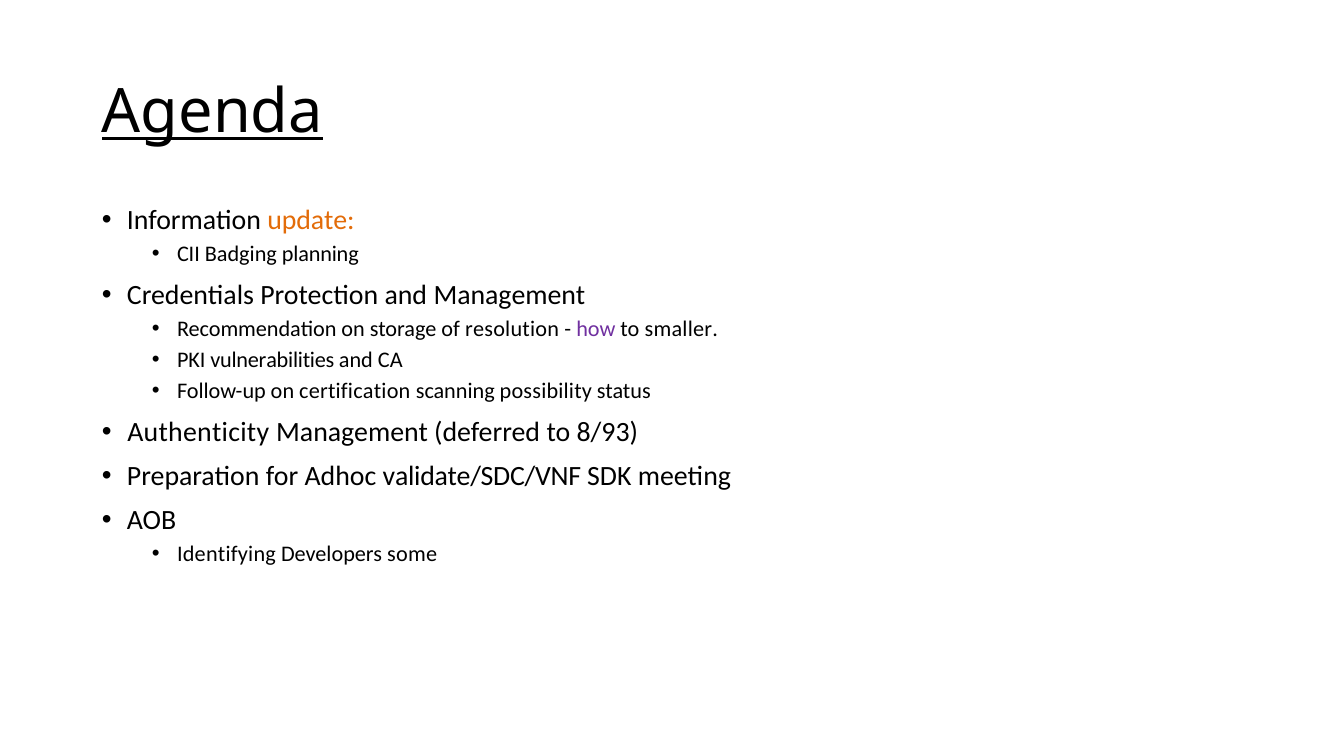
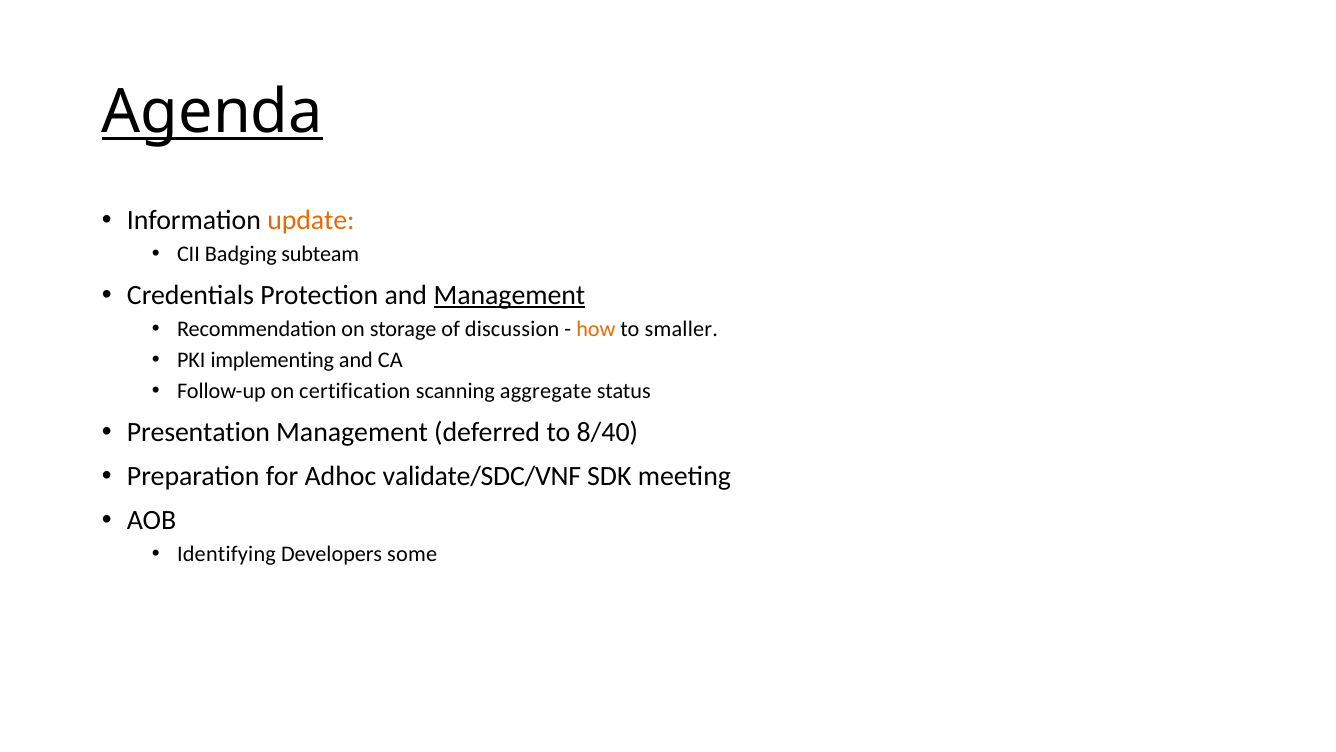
planning: planning -> subteam
Management at (509, 295) underline: none -> present
resolution: resolution -> discussion
how colour: purple -> orange
vulnerabilities: vulnerabilities -> implementing
possibility: possibility -> aggregate
Authenticity: Authenticity -> Presentation
8/93: 8/93 -> 8/40
